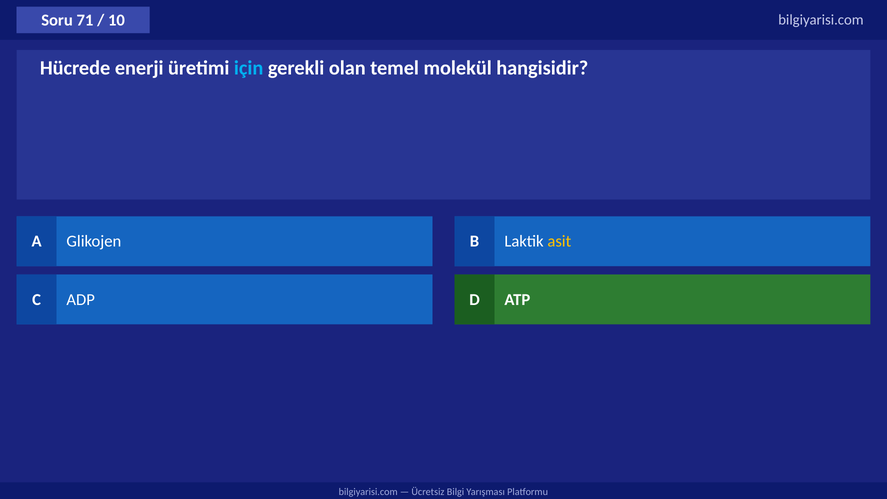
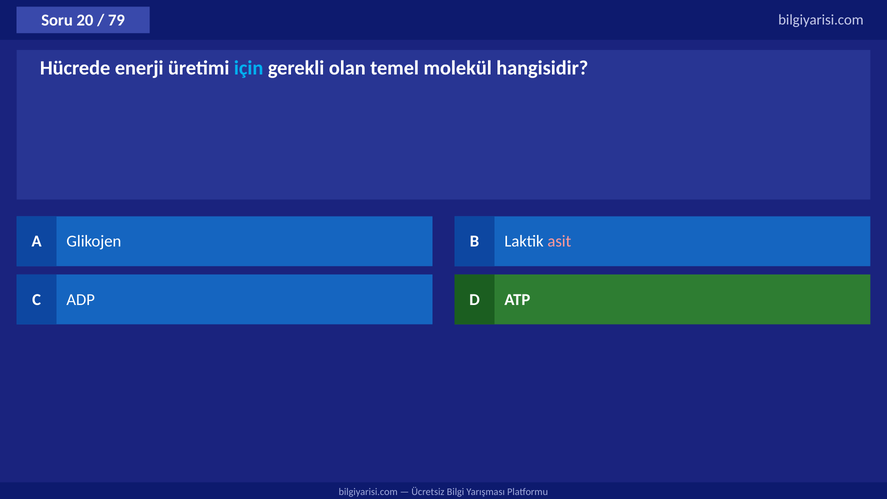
71: 71 -> 20
10: 10 -> 79
asit colour: yellow -> pink
